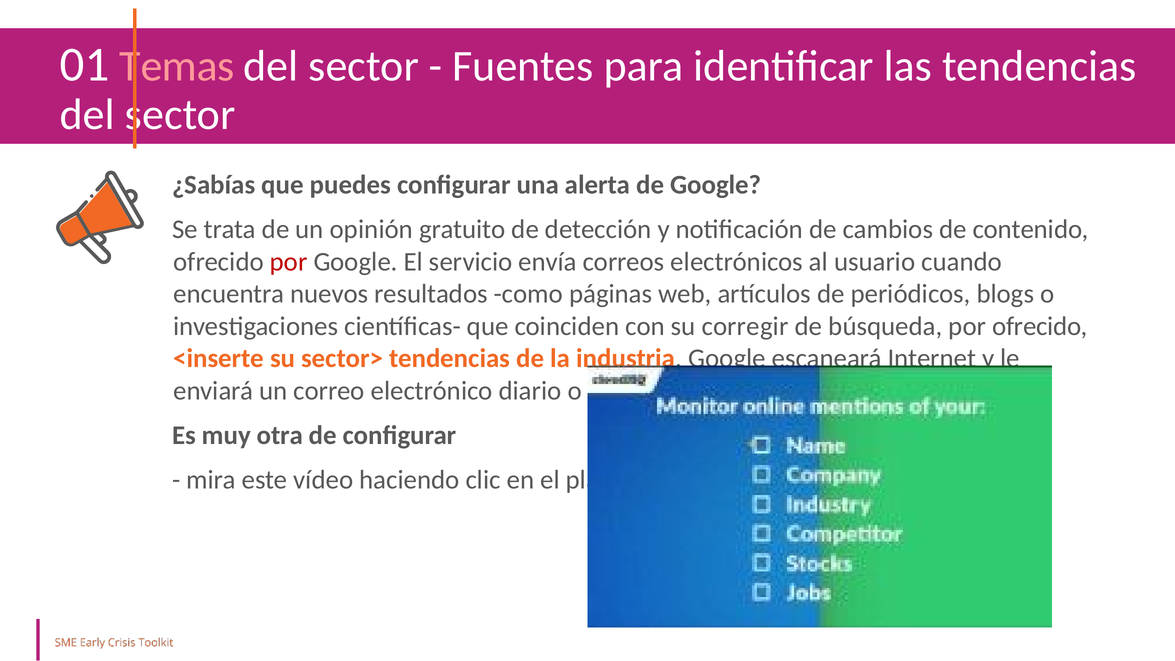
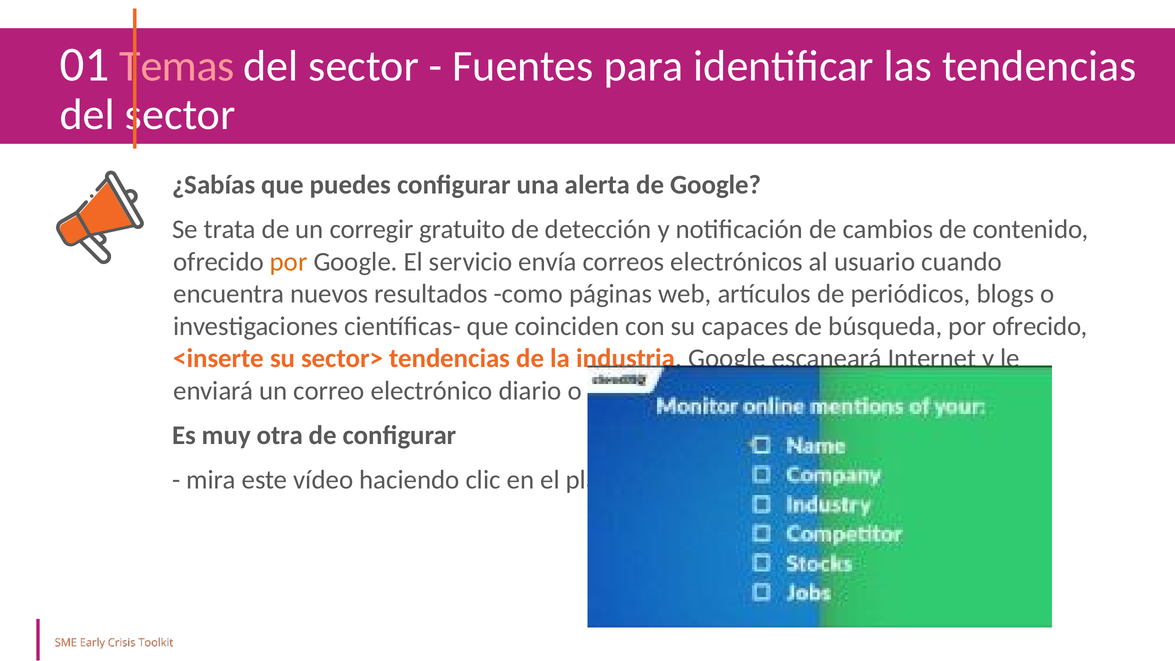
opinión: opinión -> corregir
por at (289, 262) colour: red -> orange
corregir: corregir -> capaces
